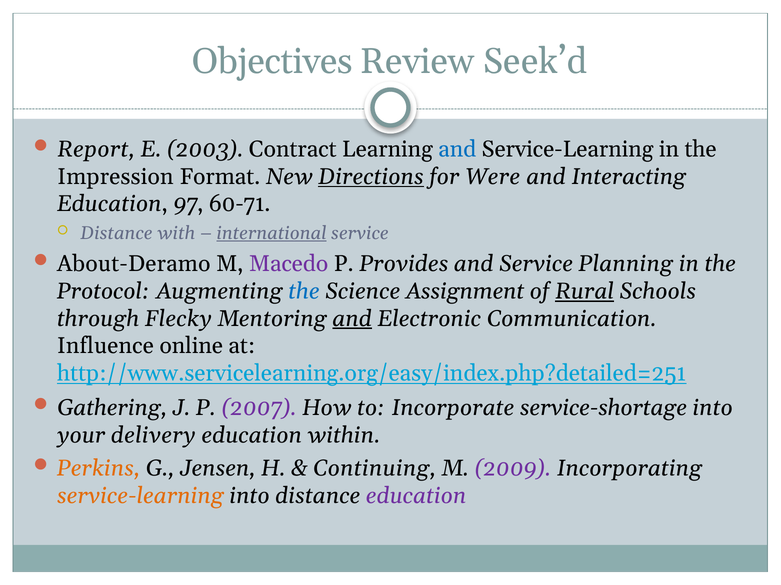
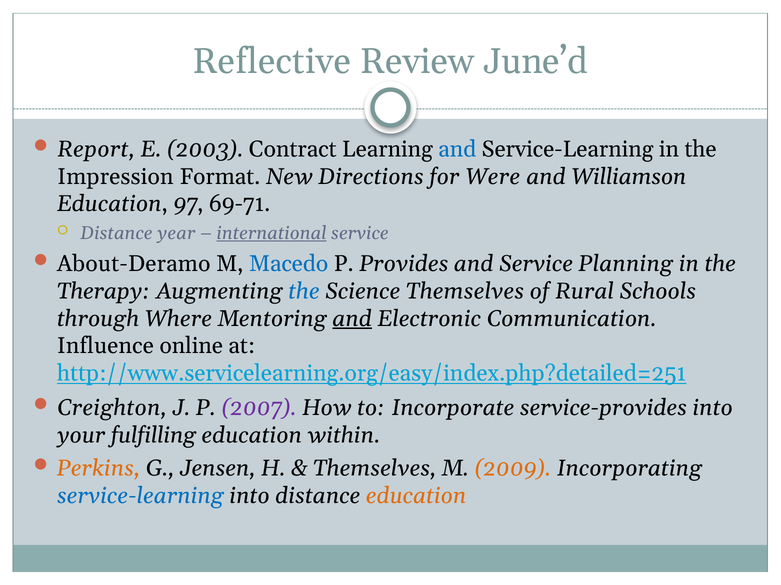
Objectives: Objectives -> Reflective
Seek’d: Seek’d -> June’d
Directions underline: present -> none
Interacting: Interacting -> Williamson
60-71: 60-71 -> 69-71
with: with -> year
Macedo colour: purple -> blue
Protocol: Protocol -> Therapy
Science Assignment: Assignment -> Themselves
Rural underline: present -> none
Flecky: Flecky -> Where
Gathering: Gathering -> Creighton
service-shortage: service-shortage -> service-provides
delivery: delivery -> fulfilling
Continuing at (374, 469): Continuing -> Themselves
2009 colour: purple -> orange
service-learning at (140, 496) colour: orange -> blue
education at (416, 496) colour: purple -> orange
